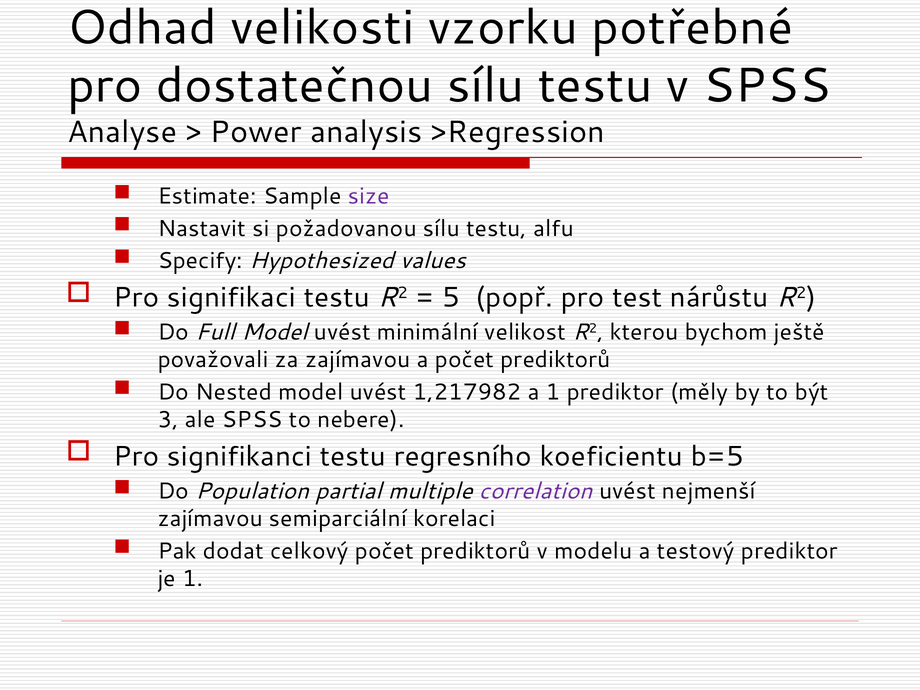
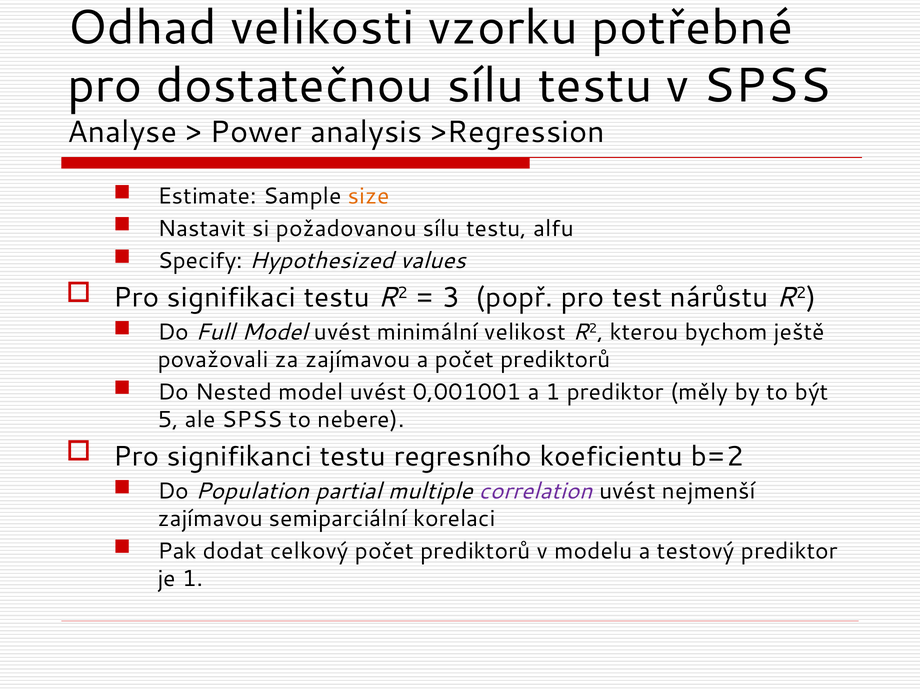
size colour: purple -> orange
5: 5 -> 3
1,217982: 1,217982 -> 0,001001
3: 3 -> 5
b=5: b=5 -> b=2
